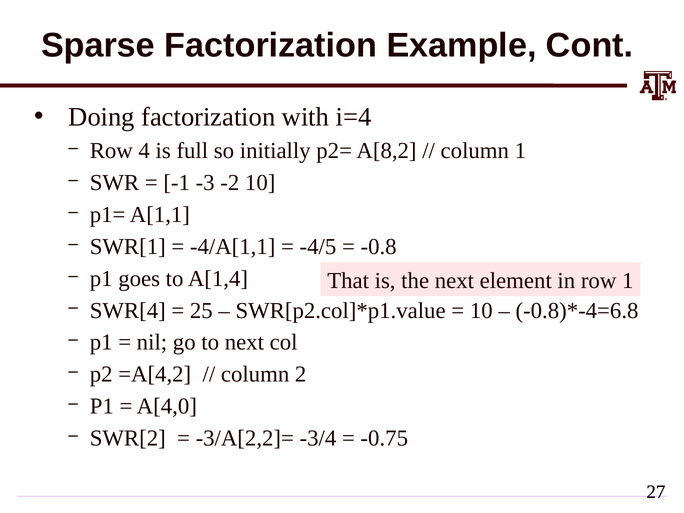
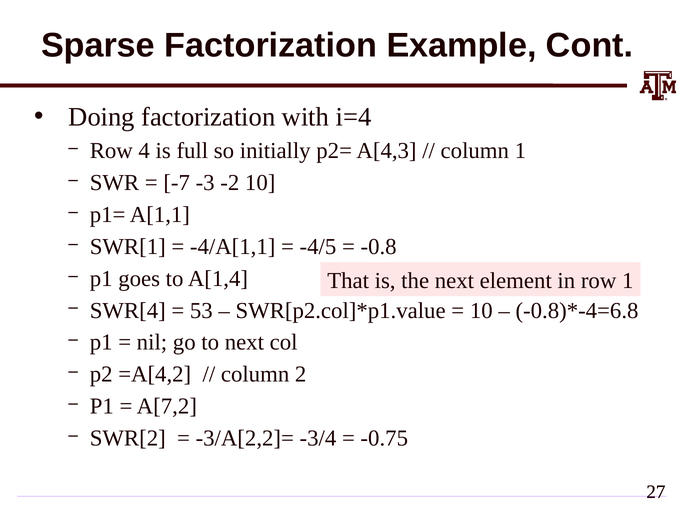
A[8,2: A[8,2 -> A[4,3
-1: -1 -> -7
25: 25 -> 53
A[4,0: A[4,0 -> A[7,2
